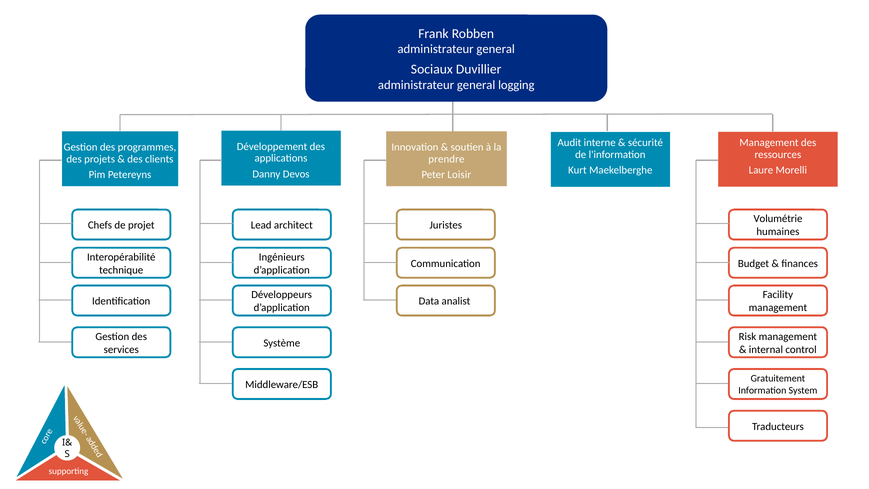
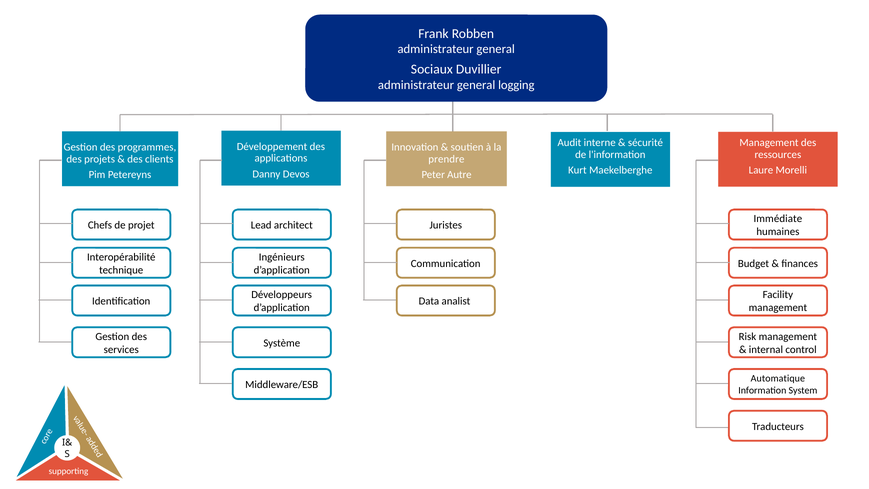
Loisir: Loisir -> Autre
Volumétrie: Volumétrie -> Immédiate
Gratuitement: Gratuitement -> Automatique
